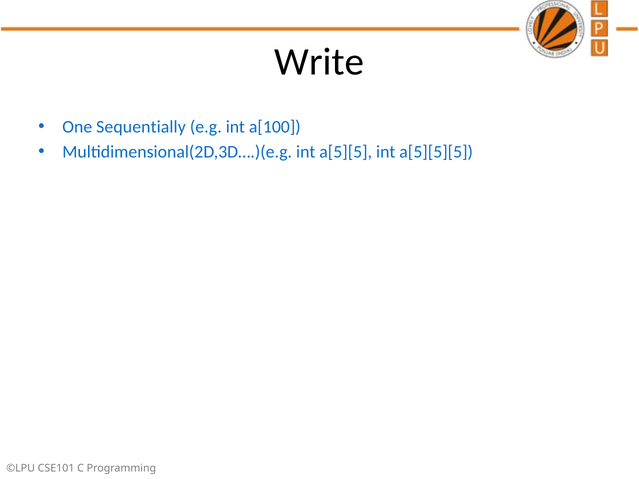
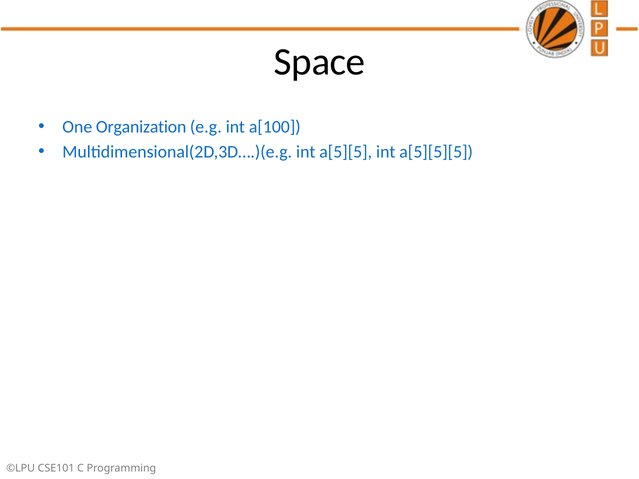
Write: Write -> Space
Sequentially: Sequentially -> Organization
